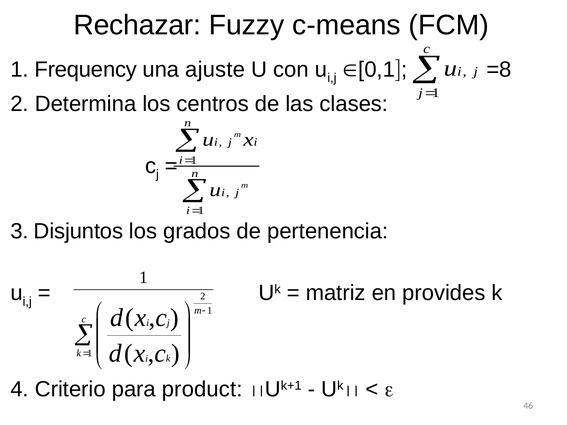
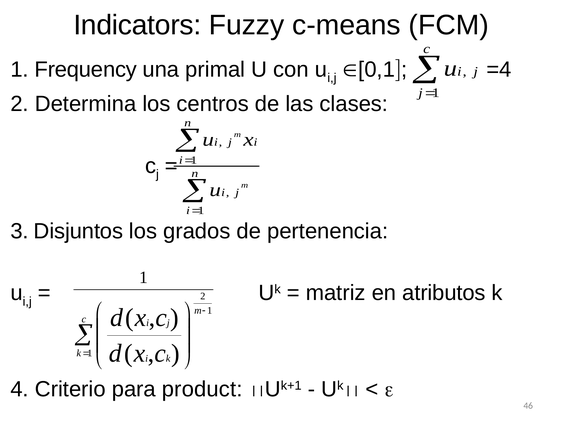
Rechazar: Rechazar -> Indicators
ajuste: ajuste -> primal
=8: =8 -> =4
provides: provides -> atributos
